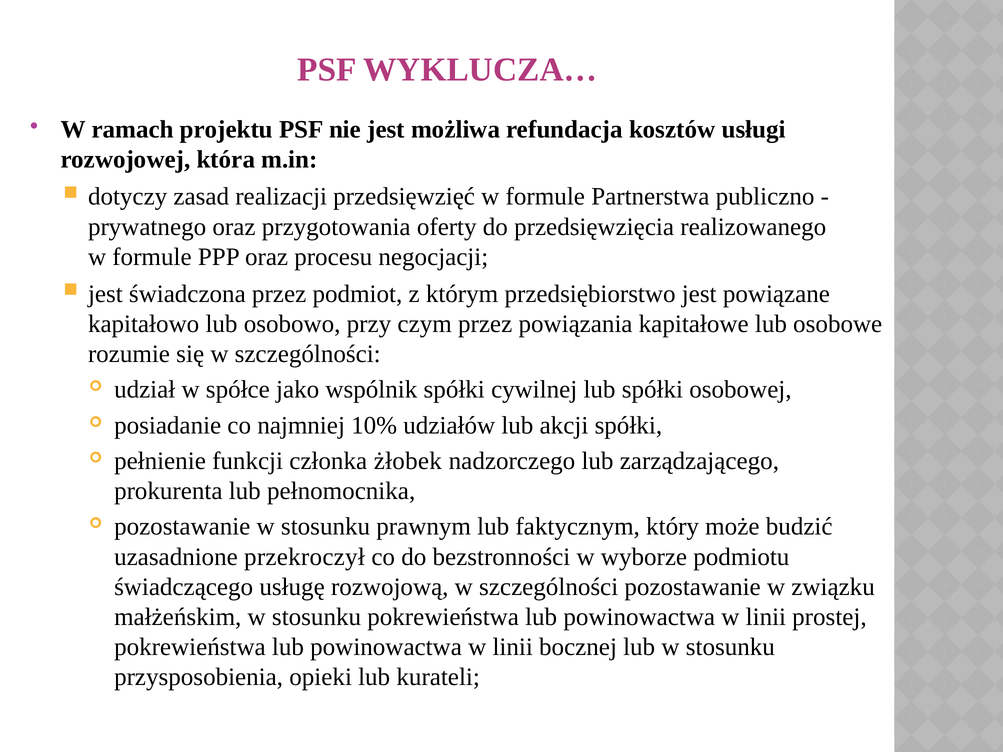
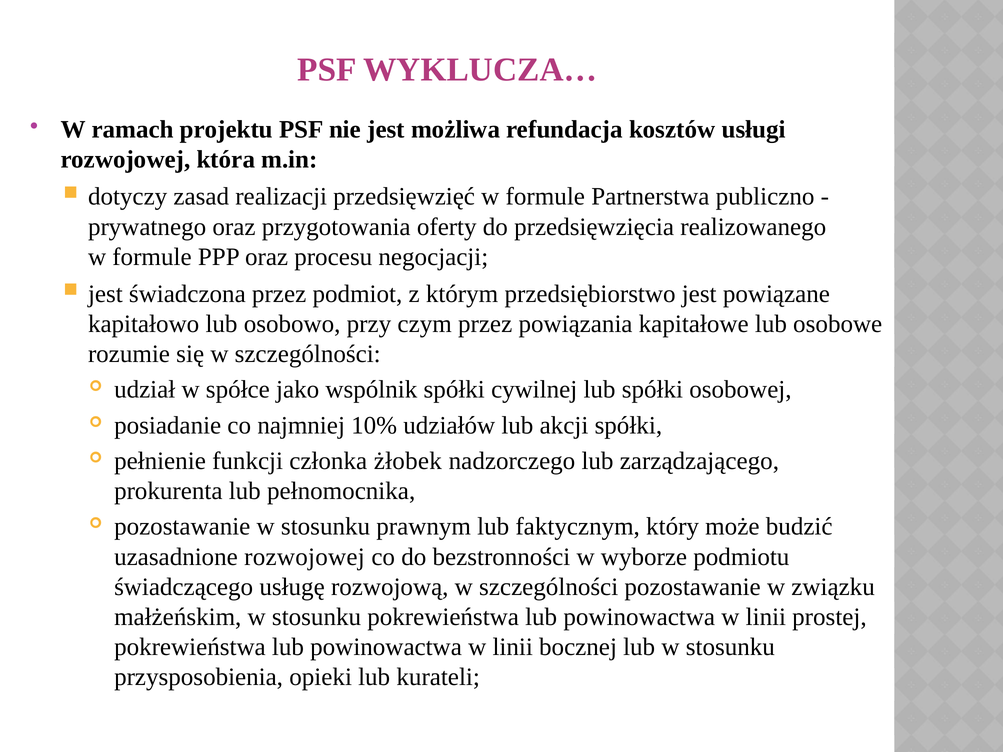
uzasadnione przekroczył: przekroczył -> rozwojowej
